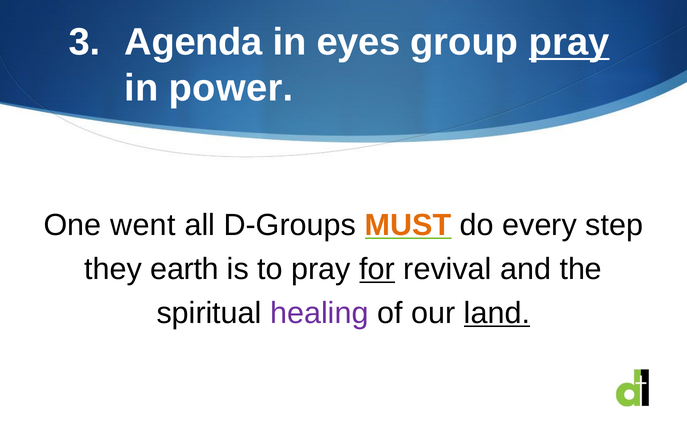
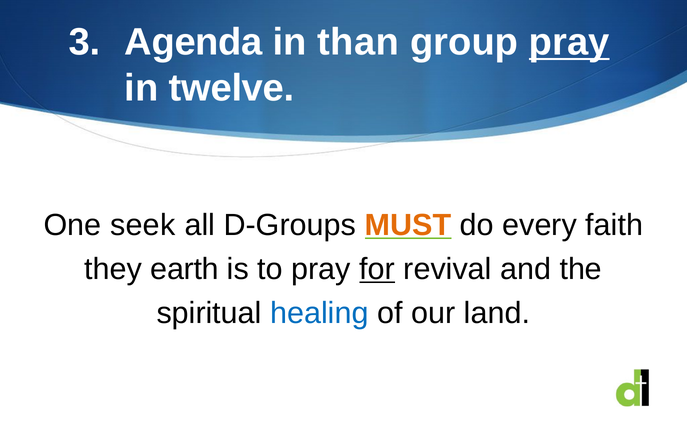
eyes: eyes -> than
power: power -> twelve
went: went -> seek
step: step -> faith
healing colour: purple -> blue
land underline: present -> none
